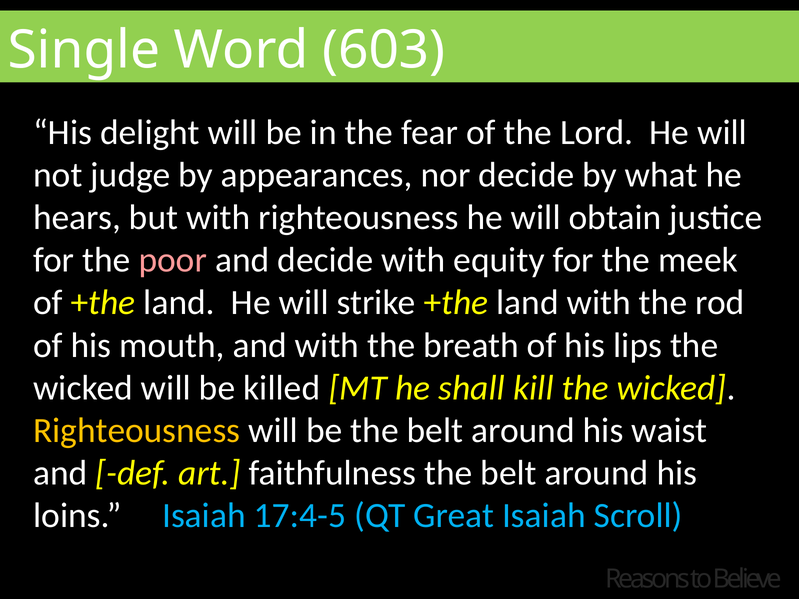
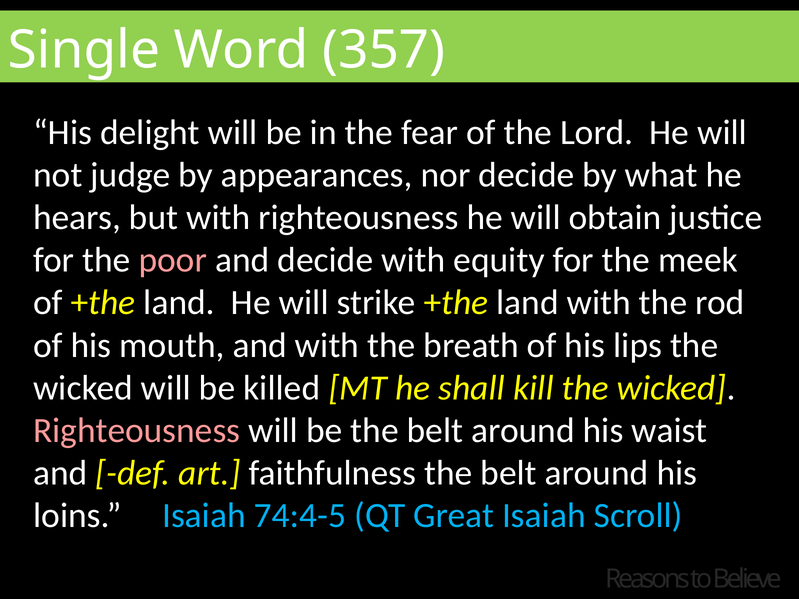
603: 603 -> 357
Righteousness at (137, 431) colour: yellow -> pink
17:4-5: 17:4-5 -> 74:4-5
